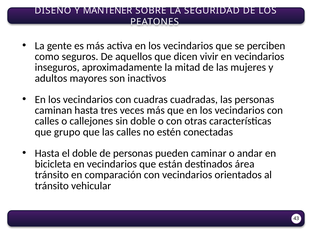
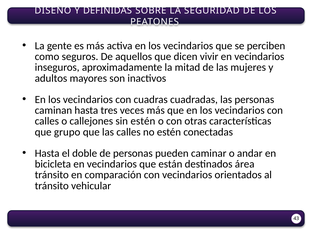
MANTENER: MANTENER -> DEFINIDAS
sin doble: doble -> estén
